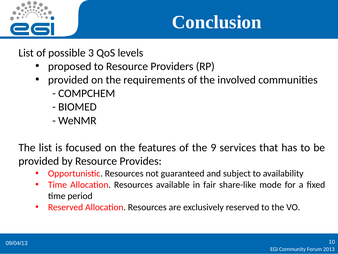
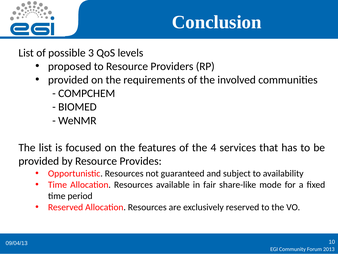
9: 9 -> 4
